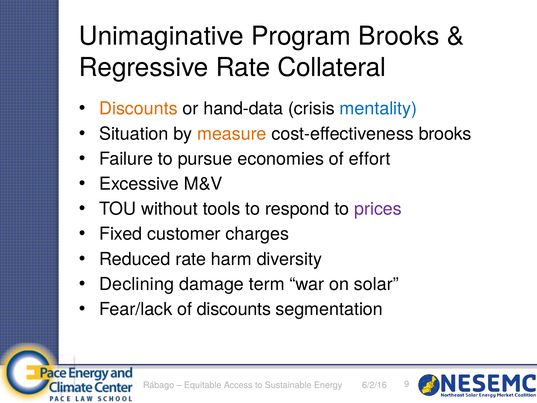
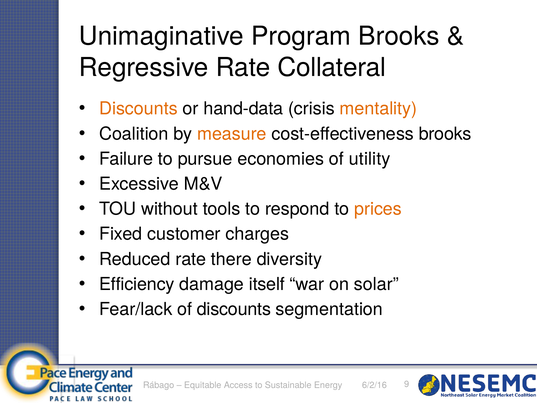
mentality colour: blue -> orange
Situation: Situation -> Coalition
effort: effort -> utility
prices colour: purple -> orange
harm: harm -> there
Declining: Declining -> Efficiency
term: term -> itself
